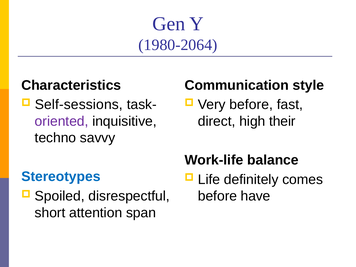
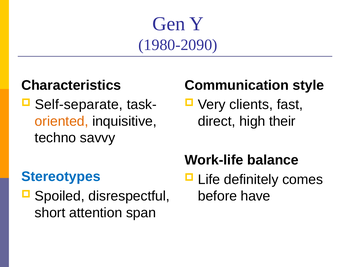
1980-2064: 1980-2064 -> 1980-2090
Self-sessions: Self-sessions -> Self-separate
Very before: before -> clients
oriented colour: purple -> orange
